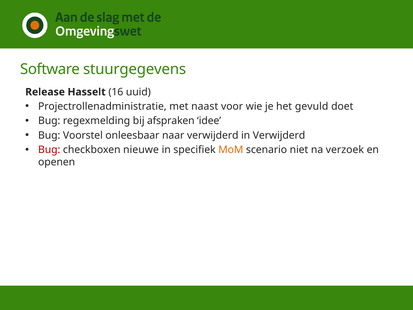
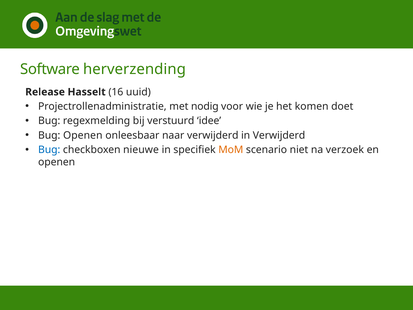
stuurgegevens: stuurgegevens -> herverzending
naast: naast -> nodig
gevuld: gevuld -> komen
afspraken: afspraken -> verstuurd
Bug Voorstel: Voorstel -> Openen
Bug at (49, 150) colour: red -> blue
